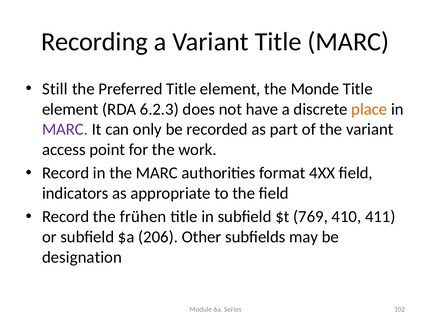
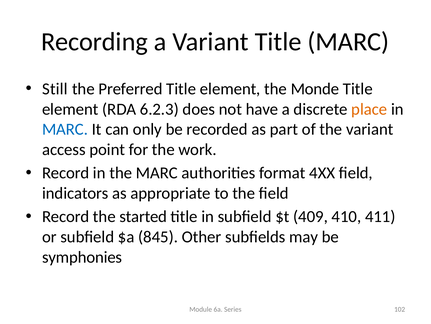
MARC at (65, 129) colour: purple -> blue
frühen: frühen -> started
769: 769 -> 409
206: 206 -> 845
designation: designation -> symphonies
